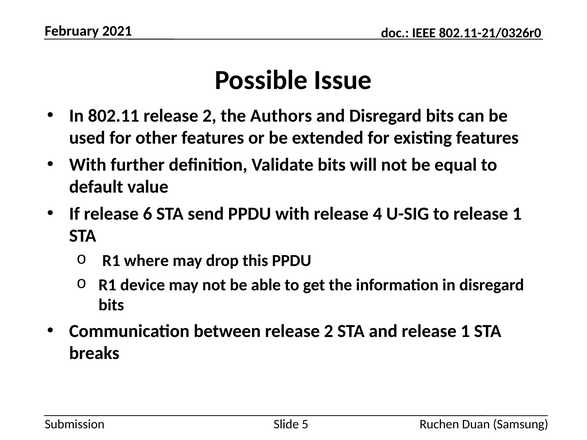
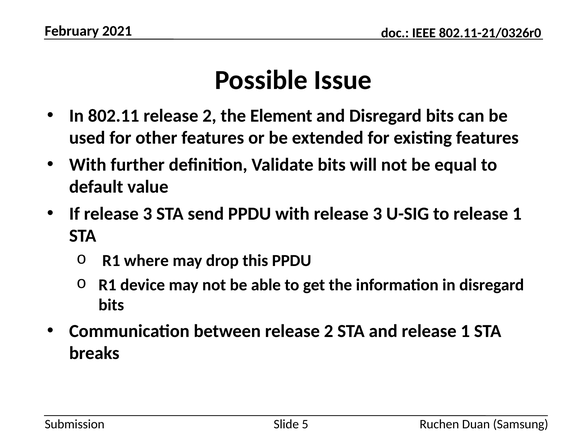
Authors: Authors -> Element
If release 6: 6 -> 3
with release 4: 4 -> 3
